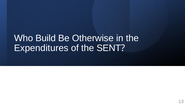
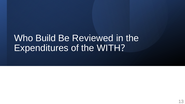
Otherwise: Otherwise -> Reviewed
SENT: SENT -> WITH
